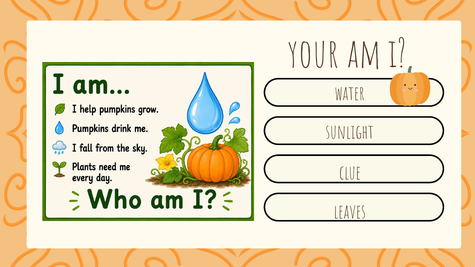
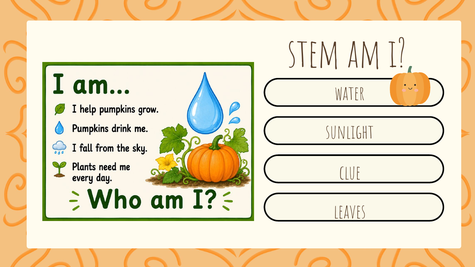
your: your -> stem
